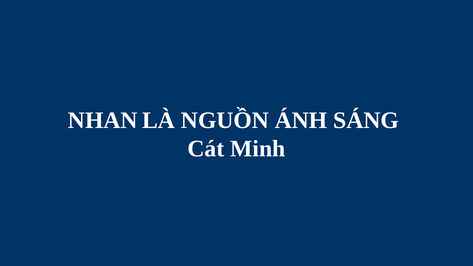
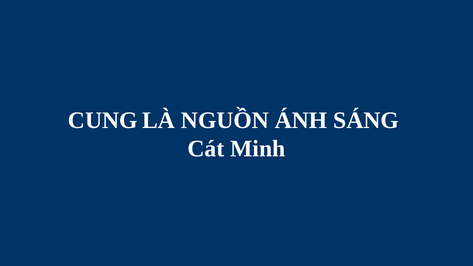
NHAN: NHAN -> CUNG
